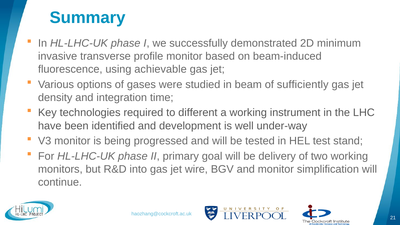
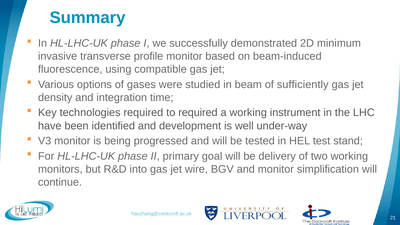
achievable: achievable -> compatible
to different: different -> required
